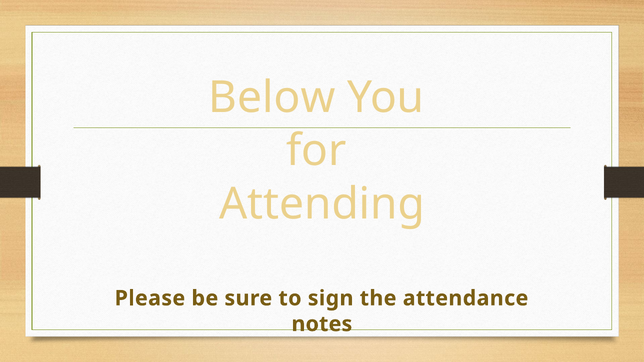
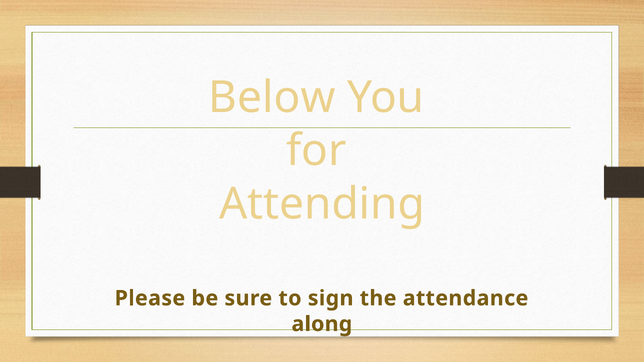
notes: notes -> along
